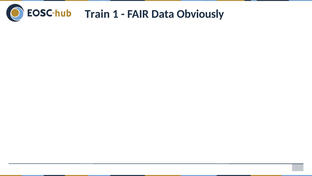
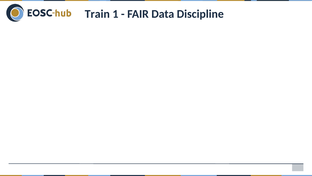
Obviously: Obviously -> Discipline
